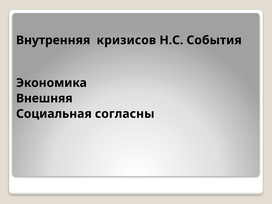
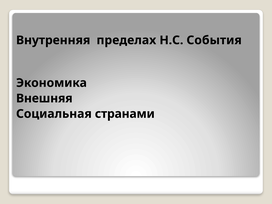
кризисов: кризисов -> пределах
согласны: согласны -> странами
